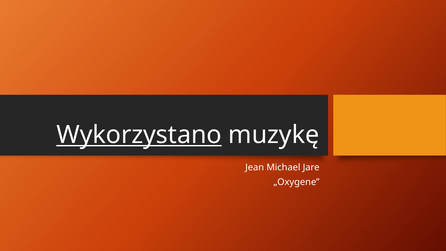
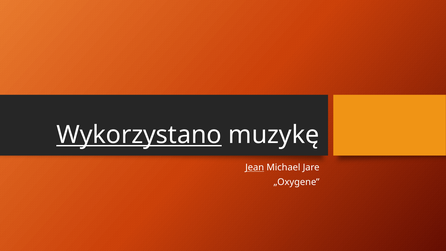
Jean underline: none -> present
